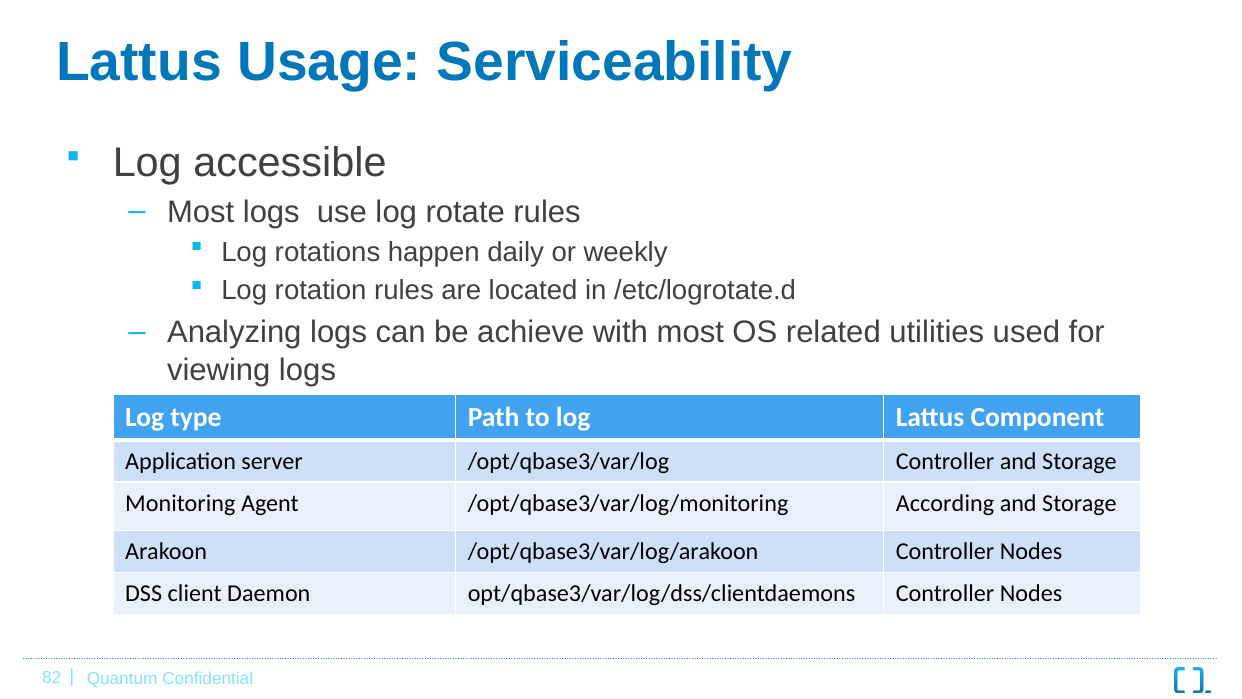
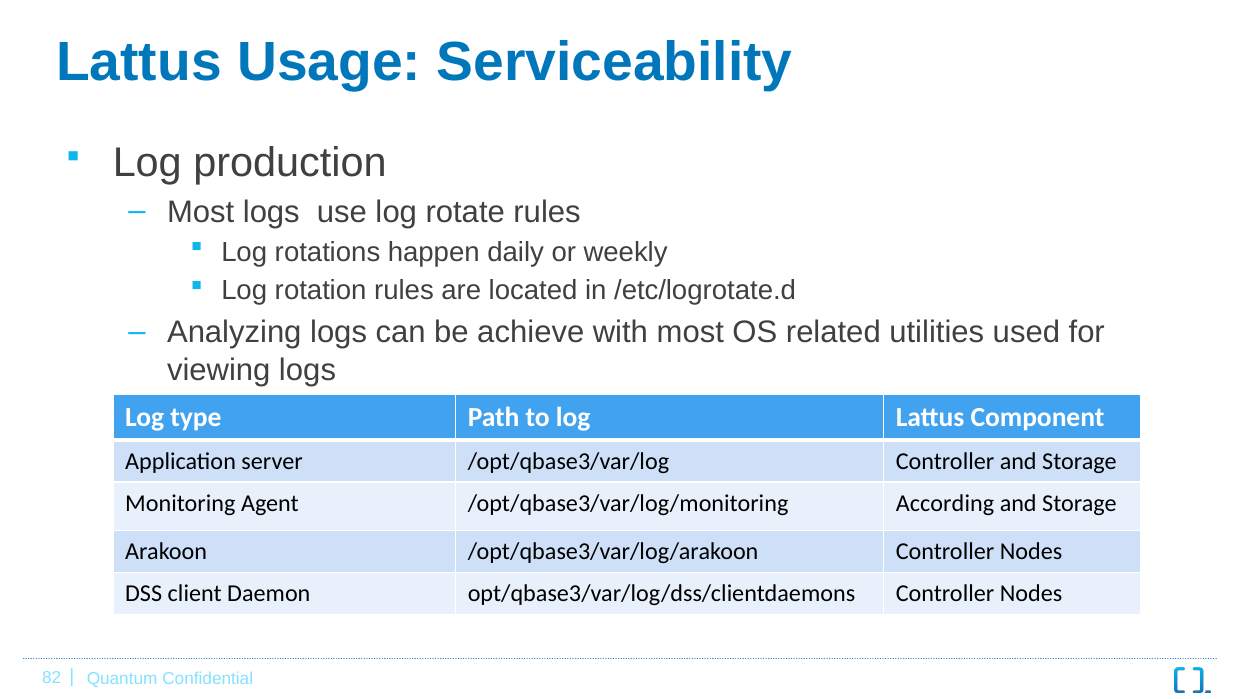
accessible: accessible -> production
